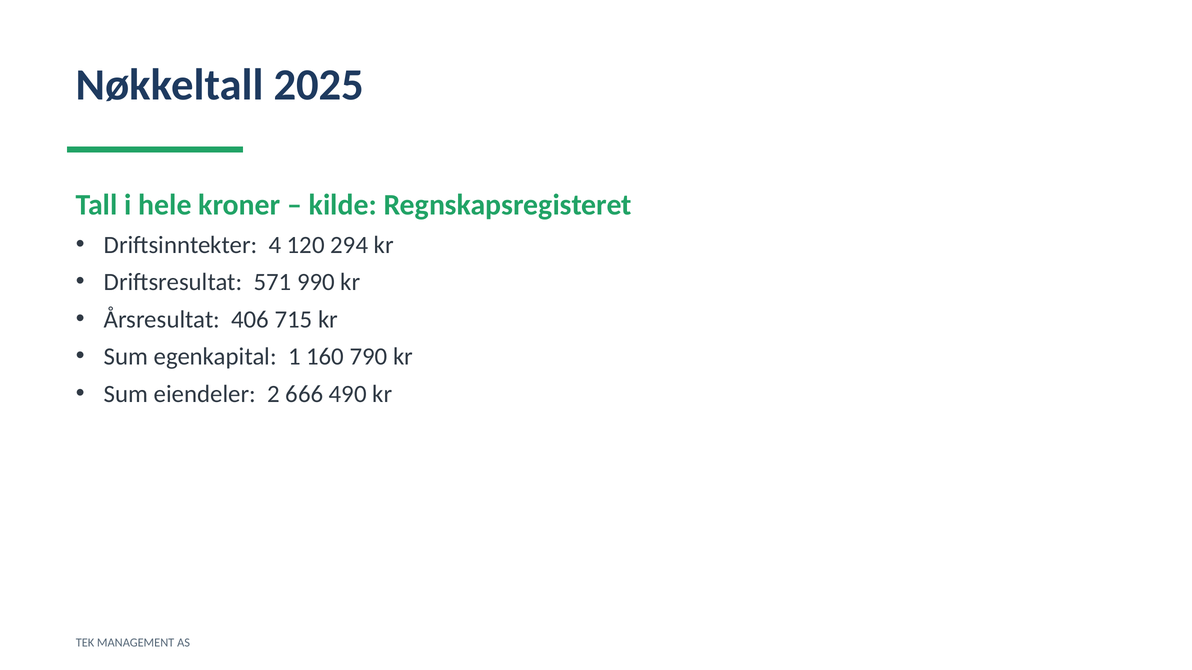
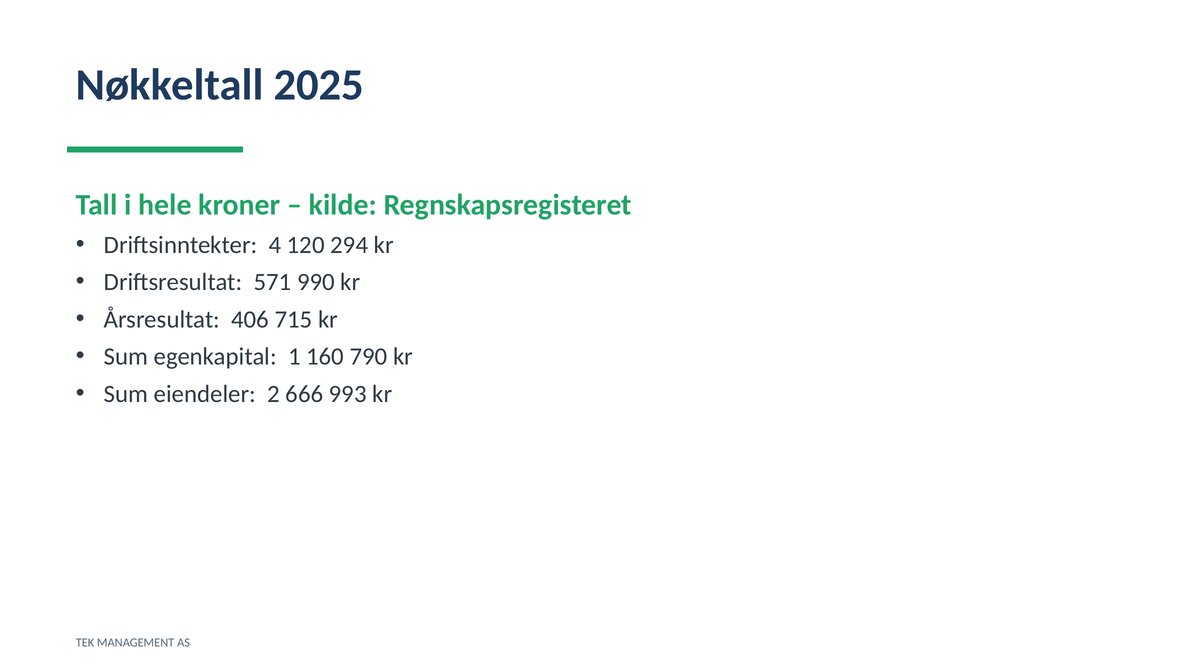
490: 490 -> 993
